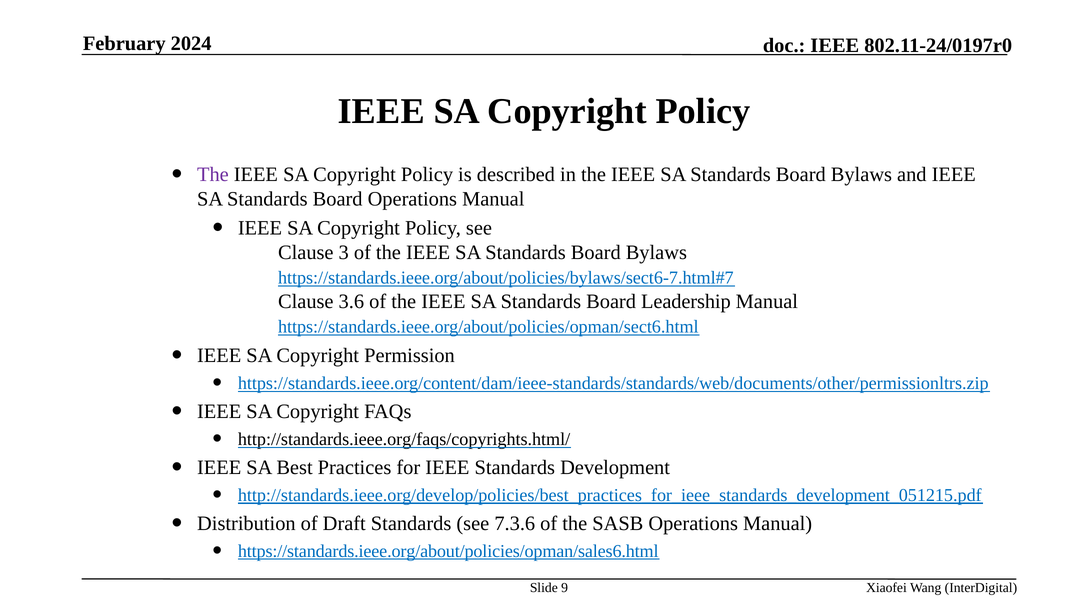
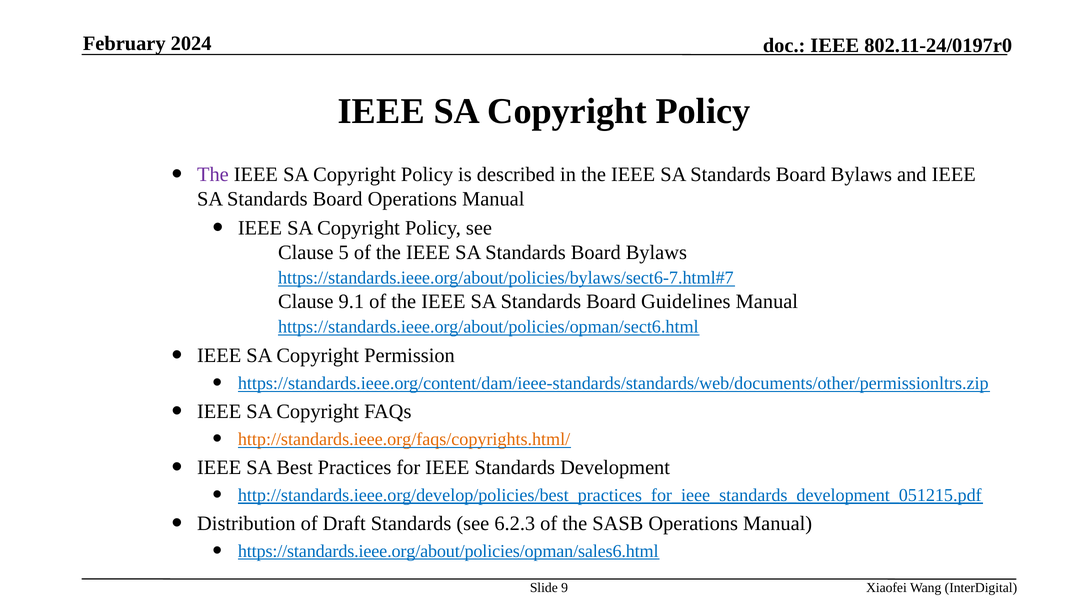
3: 3 -> 5
3.6: 3.6 -> 9.1
Leadership: Leadership -> Guidelines
http://standards.ieee.org/faqs/copyrights.html/ colour: black -> orange
7.3.6: 7.3.6 -> 6.2.3
